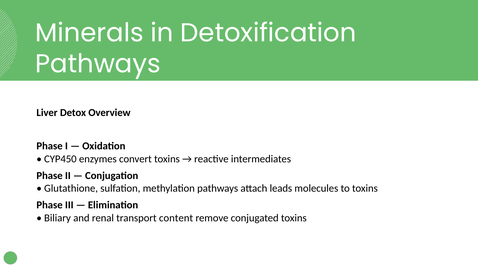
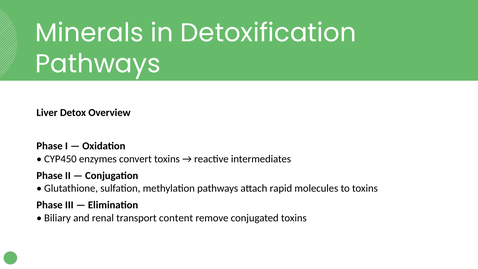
leads: leads -> rapid
